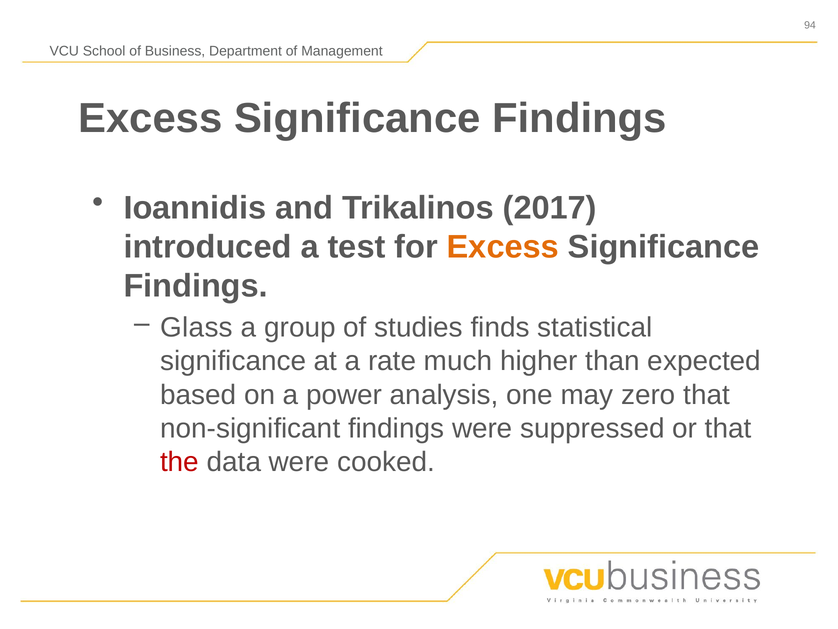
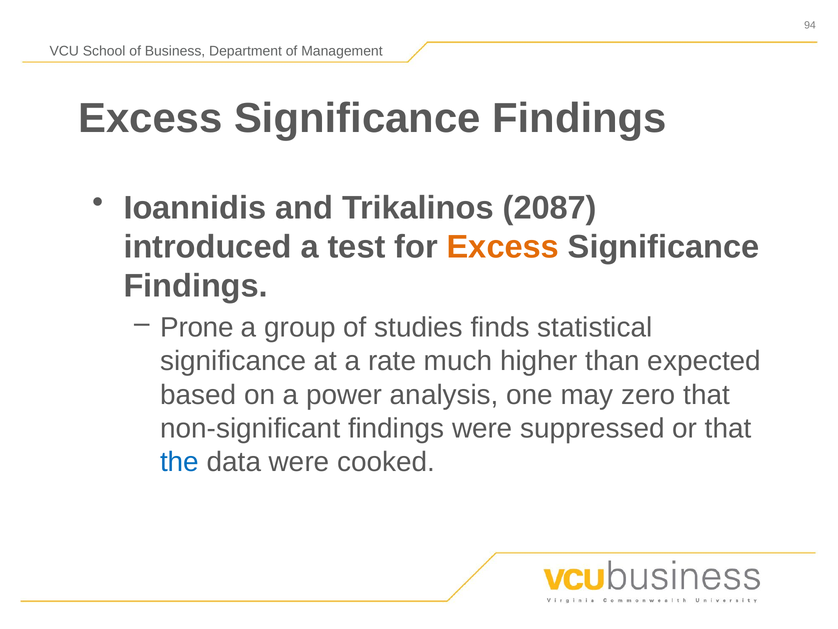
2017: 2017 -> 2087
Glass: Glass -> Prone
the colour: red -> blue
